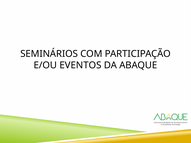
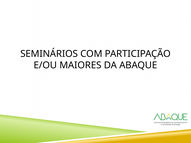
EVENTOS: EVENTOS -> MAIORES
